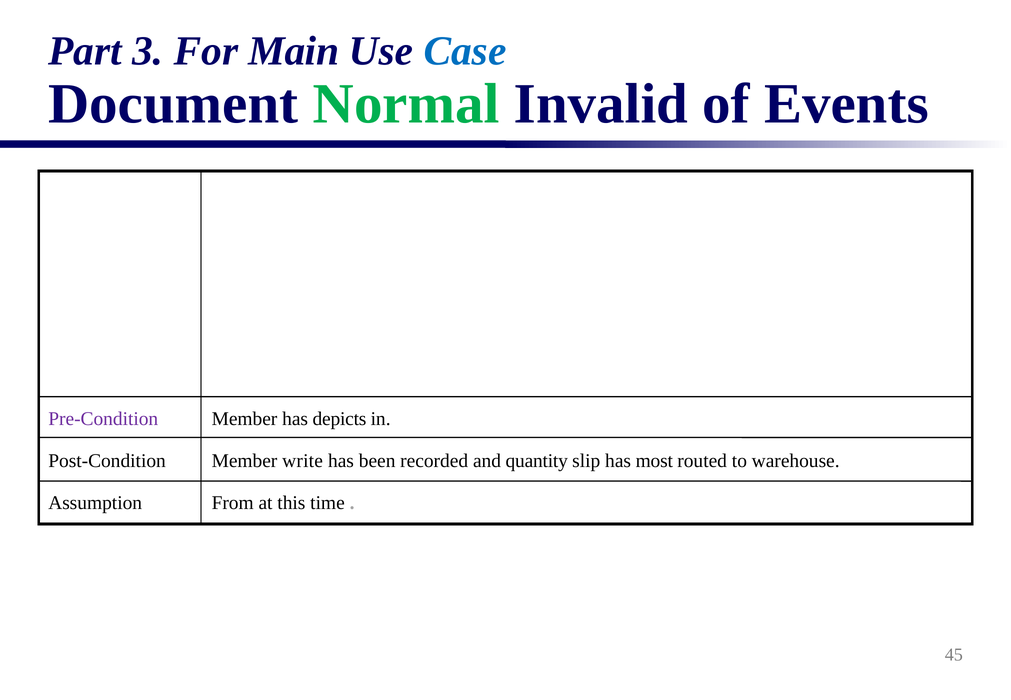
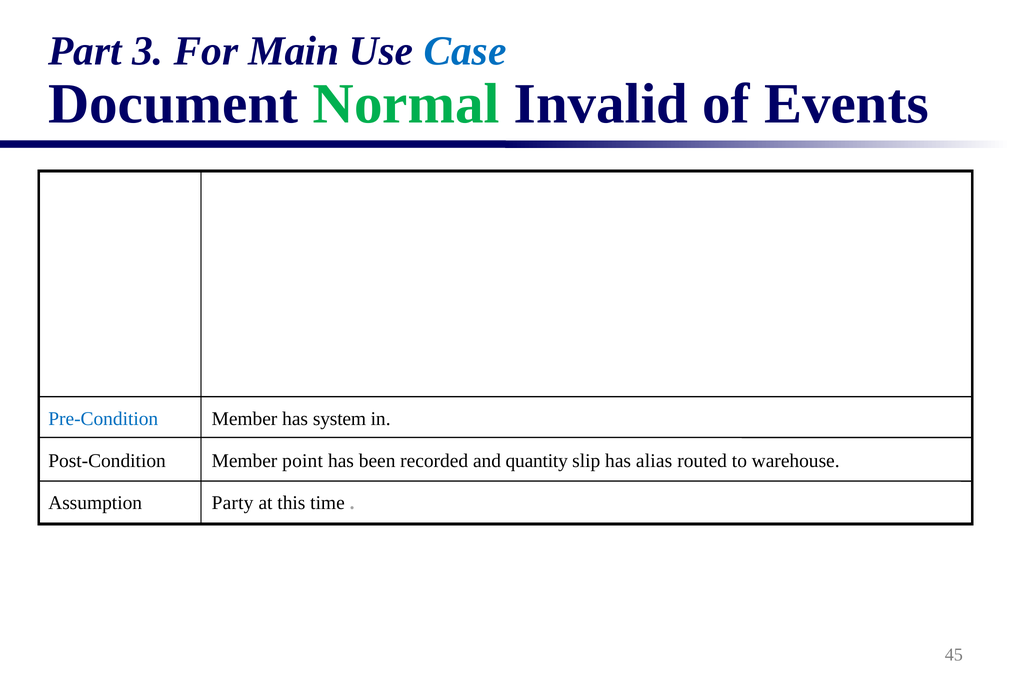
Pre-Condition colour: purple -> blue
depicts: depicts -> system
write: write -> point
most: most -> alias
From: From -> Party
